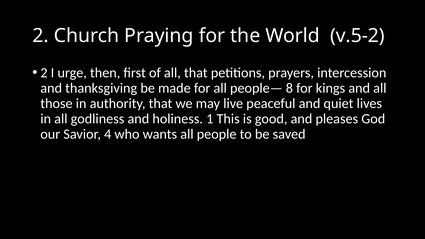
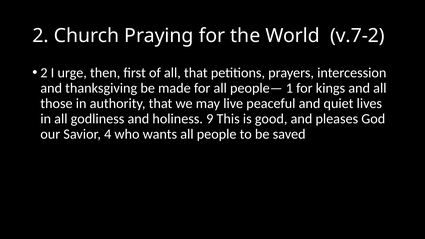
v.5-2: v.5-2 -> v.7-2
8: 8 -> 1
1: 1 -> 9
